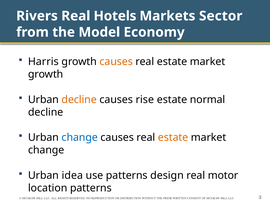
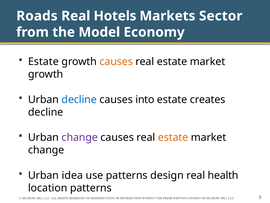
Rivers: Rivers -> Roads
Harris at (43, 61): Harris -> Estate
decline at (79, 99) colour: orange -> blue
rise: rise -> into
normal: normal -> creates
change at (80, 137) colour: blue -> purple
motor: motor -> health
